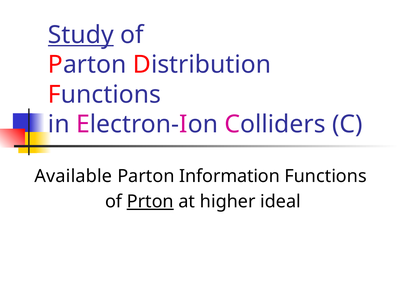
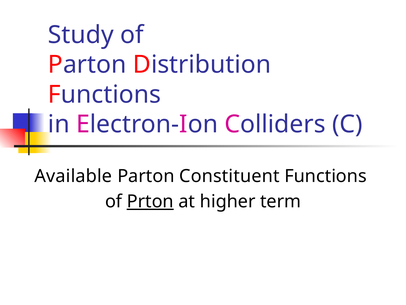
Study underline: present -> none
Information: Information -> Constituent
ideal: ideal -> term
